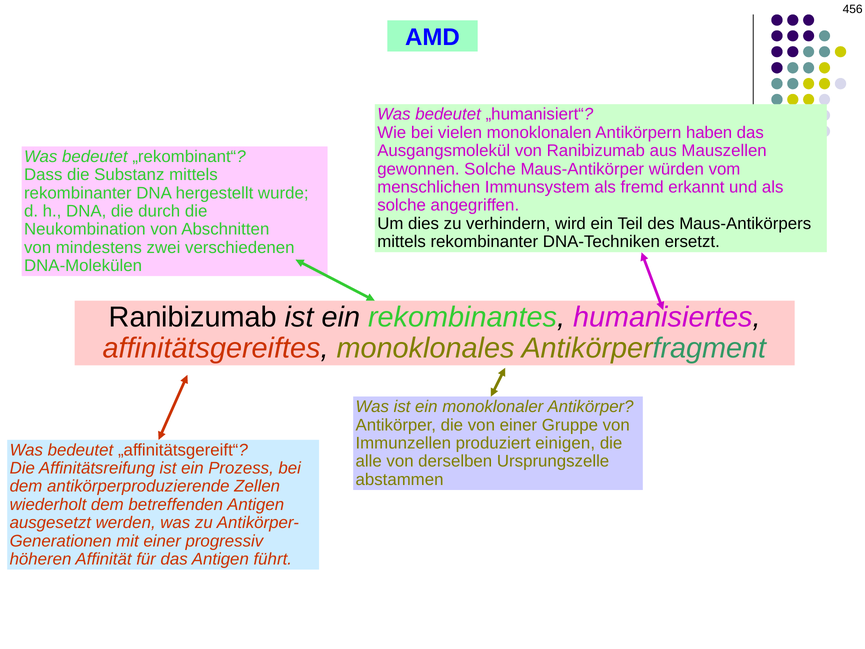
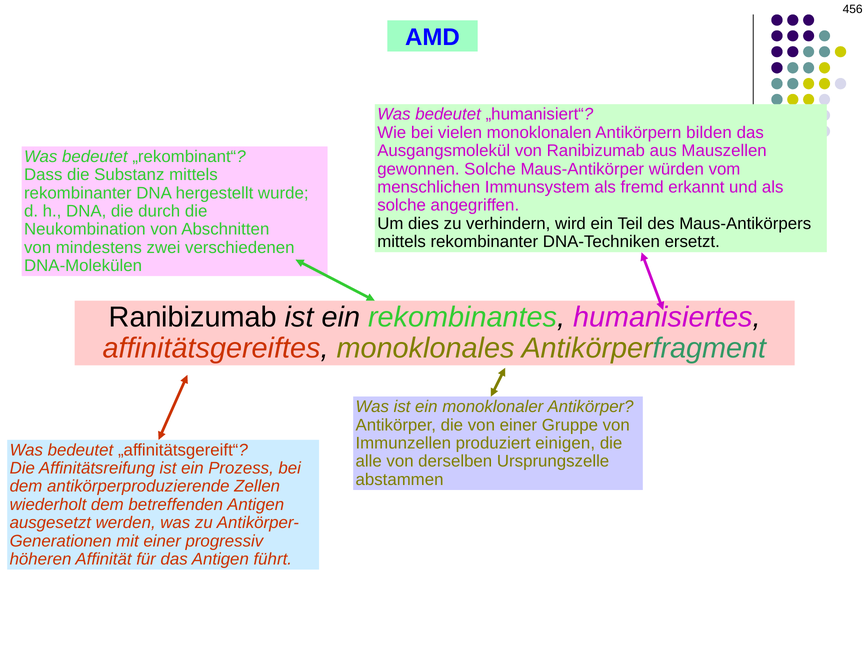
haben: haben -> bilden
